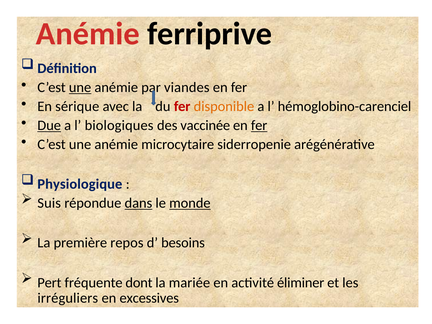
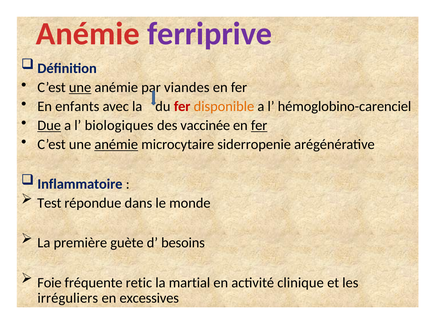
ferriprive colour: black -> purple
sérique: sérique -> enfants
anémie at (116, 144) underline: none -> present
Physiologique: Physiologique -> Inflammatoire
Suis: Suis -> Test
dans underline: present -> none
monde underline: present -> none
repos: repos -> guète
Pert: Pert -> Foie
dont: dont -> retic
mariée: mariée -> martial
éliminer: éliminer -> clinique
